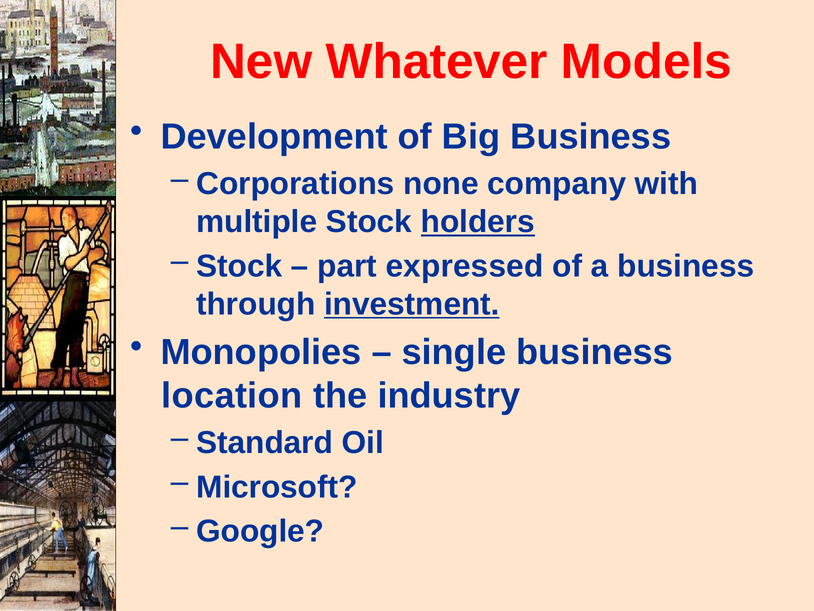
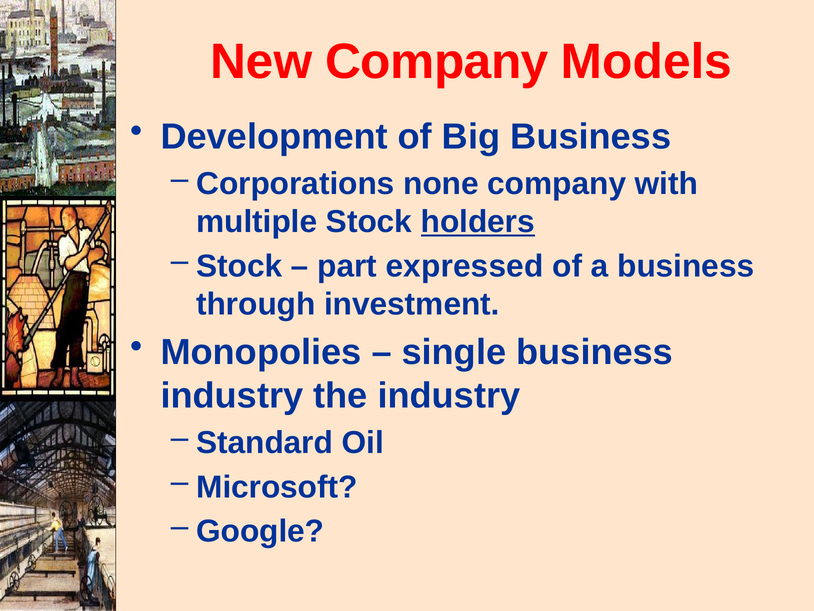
New Whatever: Whatever -> Company
investment underline: present -> none
location at (232, 396): location -> industry
